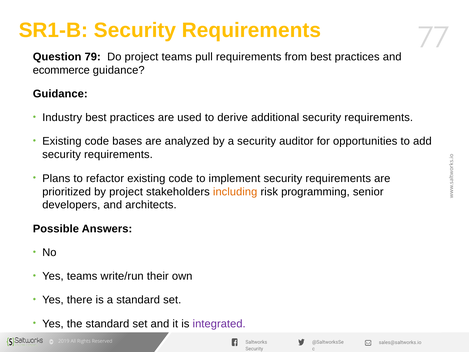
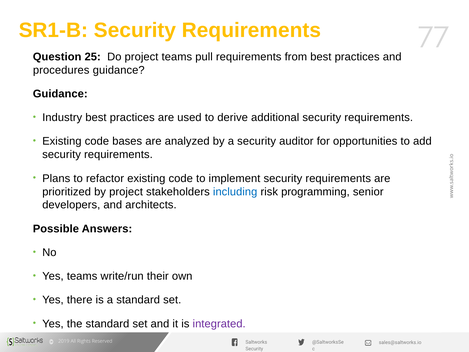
79: 79 -> 25
ecommerce: ecommerce -> procedures
including colour: orange -> blue
